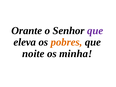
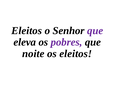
Orante at (27, 31): Orante -> Eleitos
pobres colour: orange -> purple
os minha: minha -> eleitos
